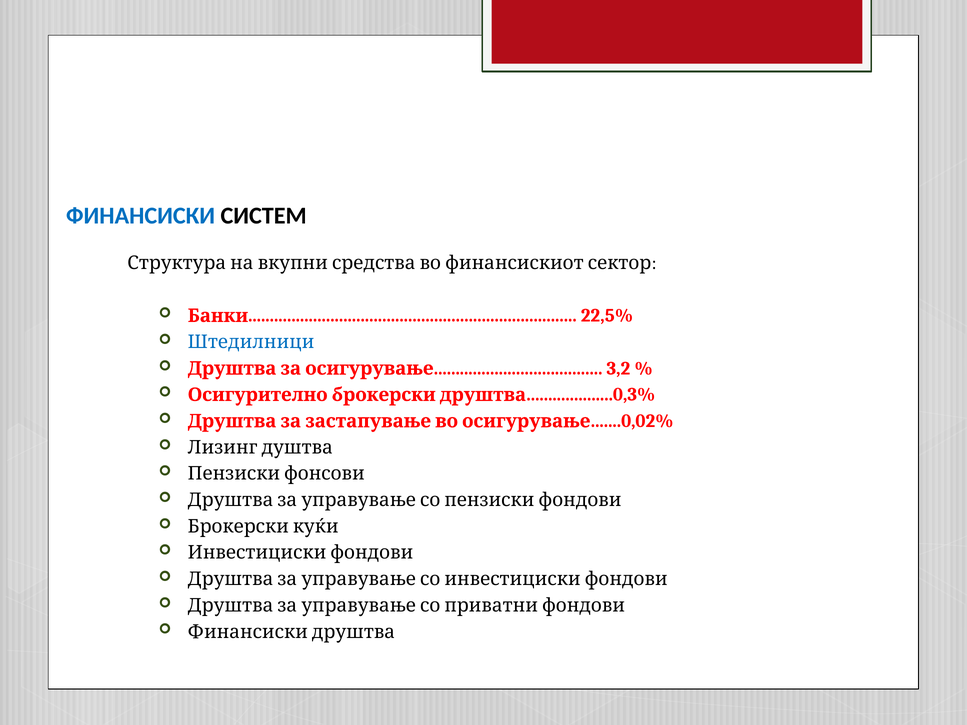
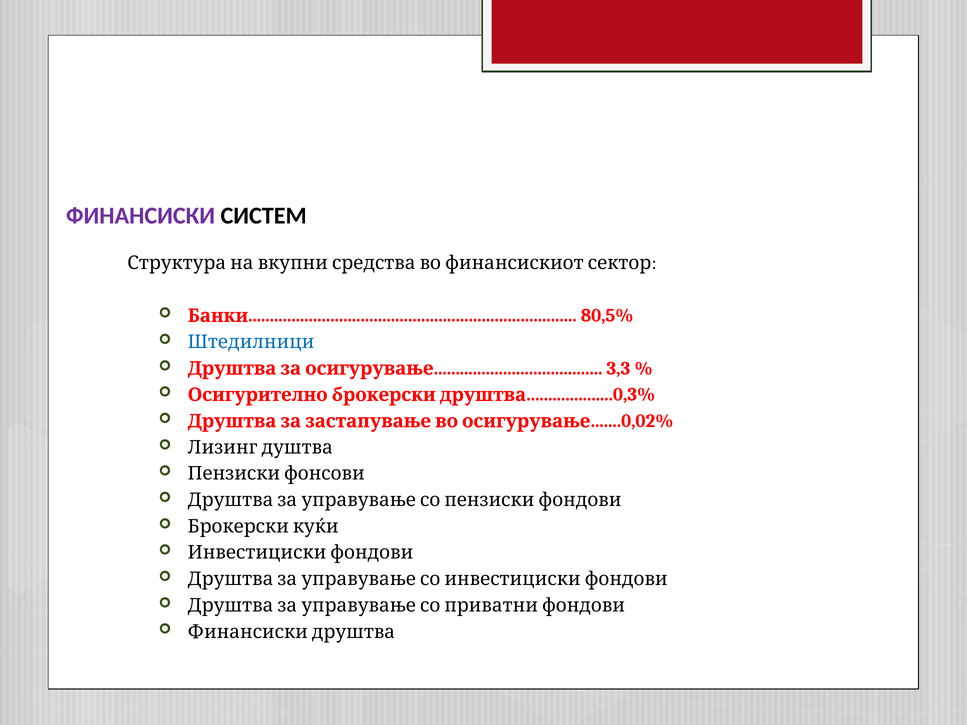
ФИНАНСИСКИ colour: blue -> purple
22,5%: 22,5% -> 80,5%
3,2: 3,2 -> 3,3
